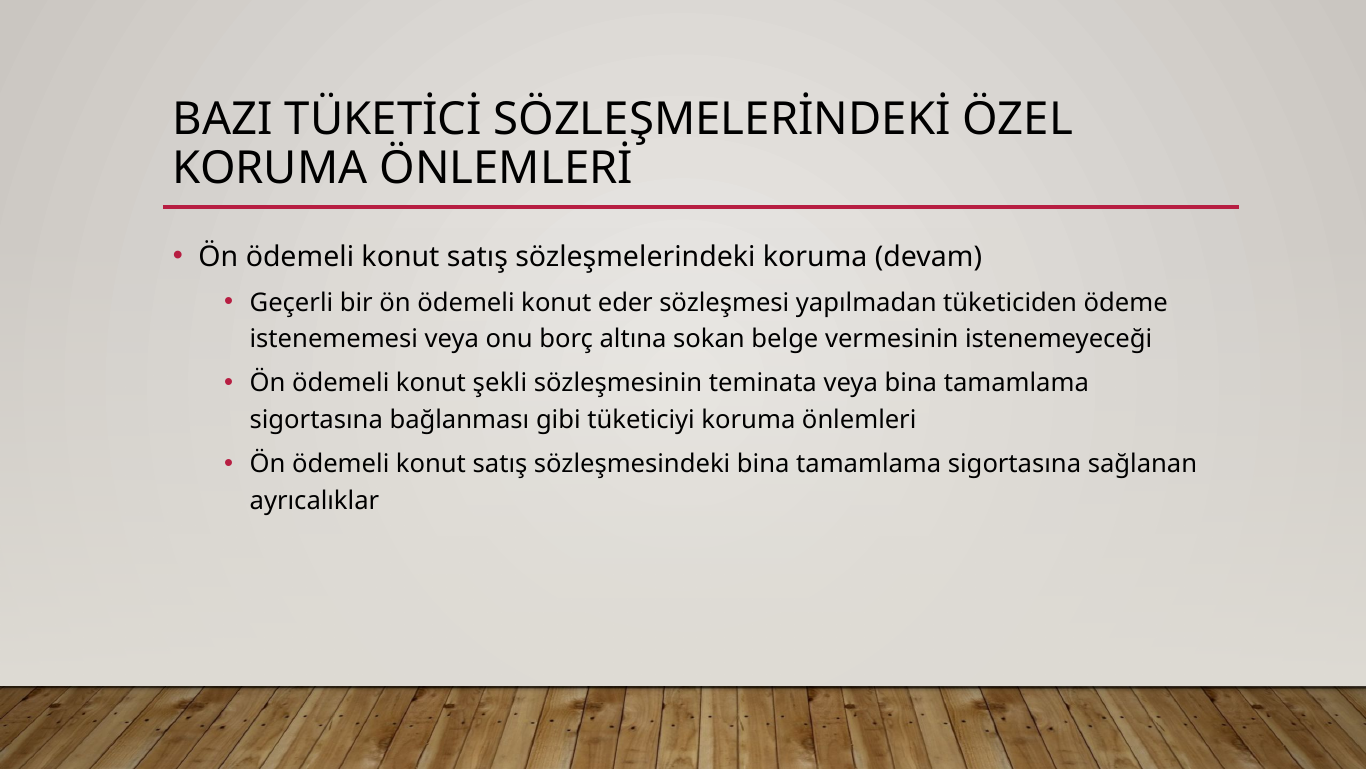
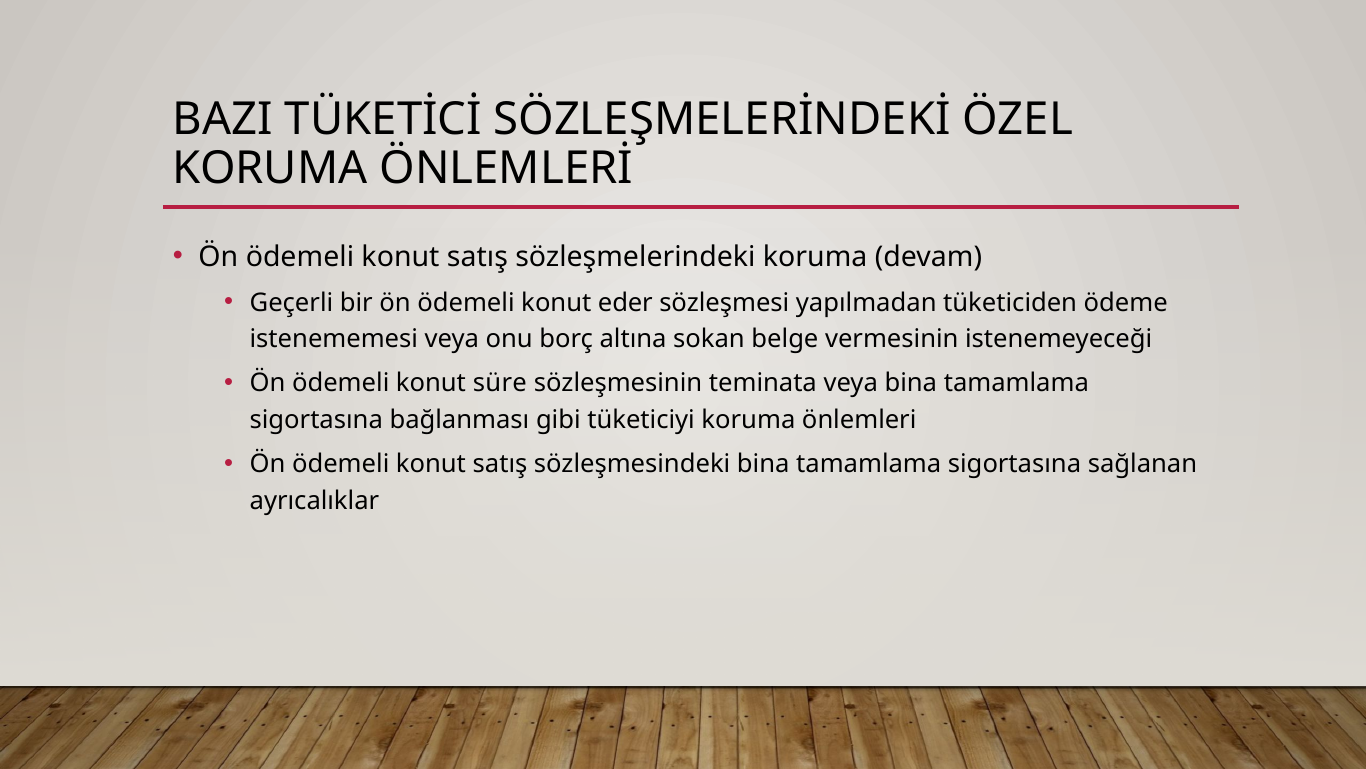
şekli: şekli -> süre
